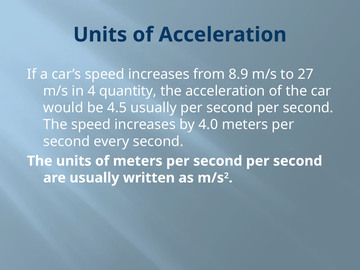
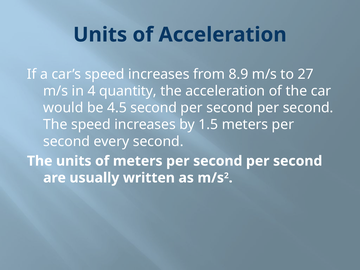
4.5 usually: usually -> second
4.0: 4.0 -> 1.5
